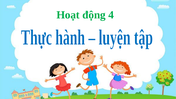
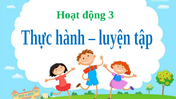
4: 4 -> 3
